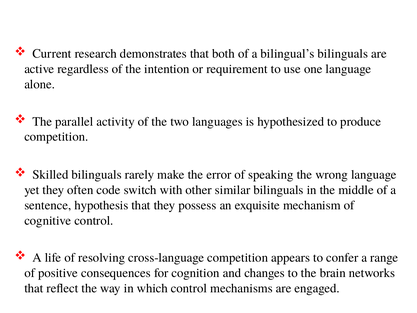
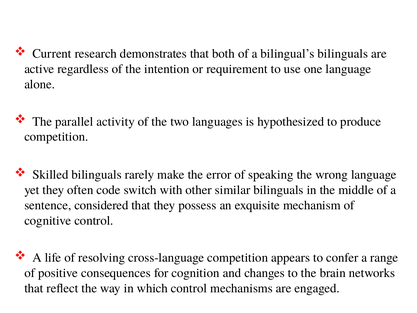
hypothesis: hypothesis -> considered
